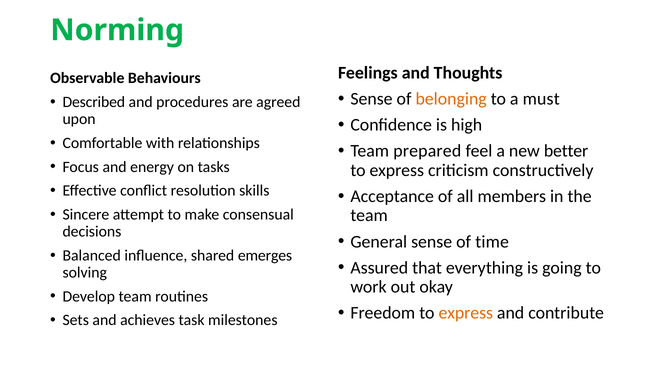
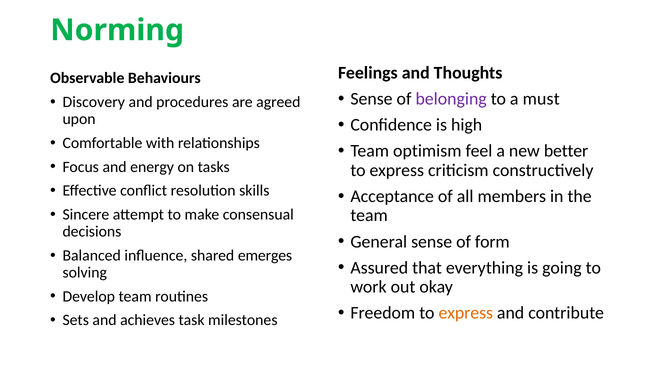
belonging colour: orange -> purple
Described: Described -> Discovery
prepared: prepared -> optimism
time: time -> form
